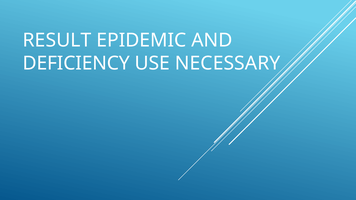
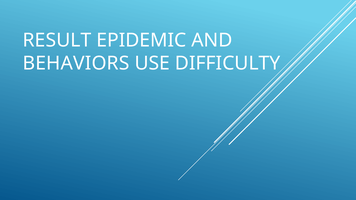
DEFICIENCY: DEFICIENCY -> BEHAVIORS
NECESSARY: NECESSARY -> DIFFICULTY
